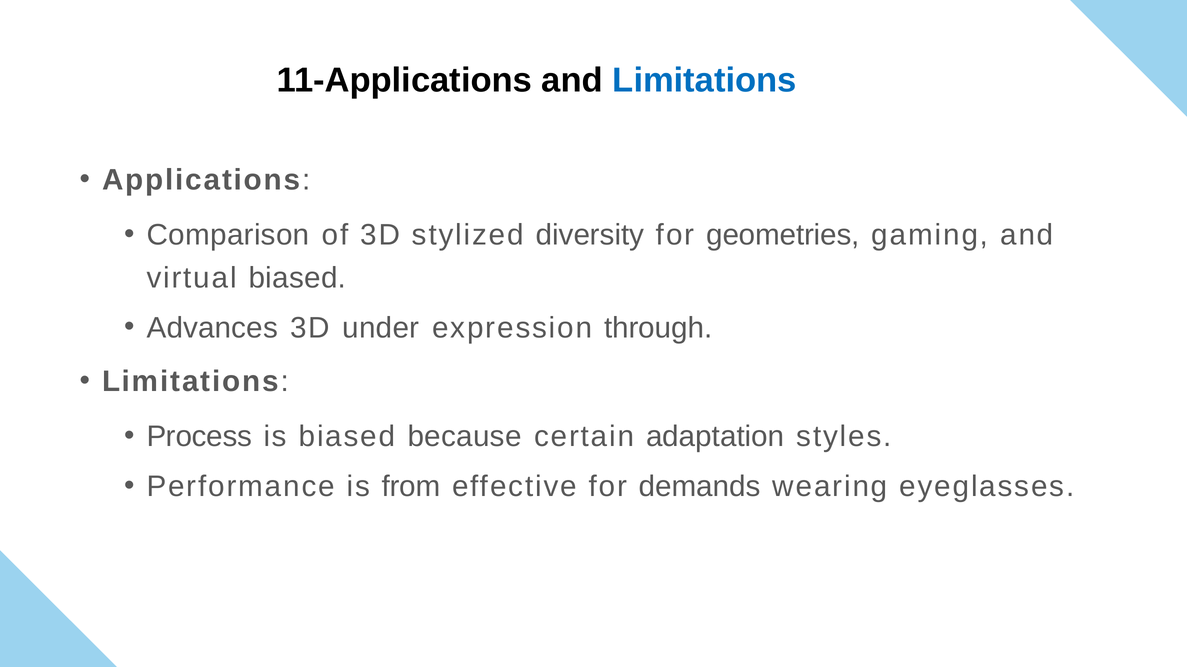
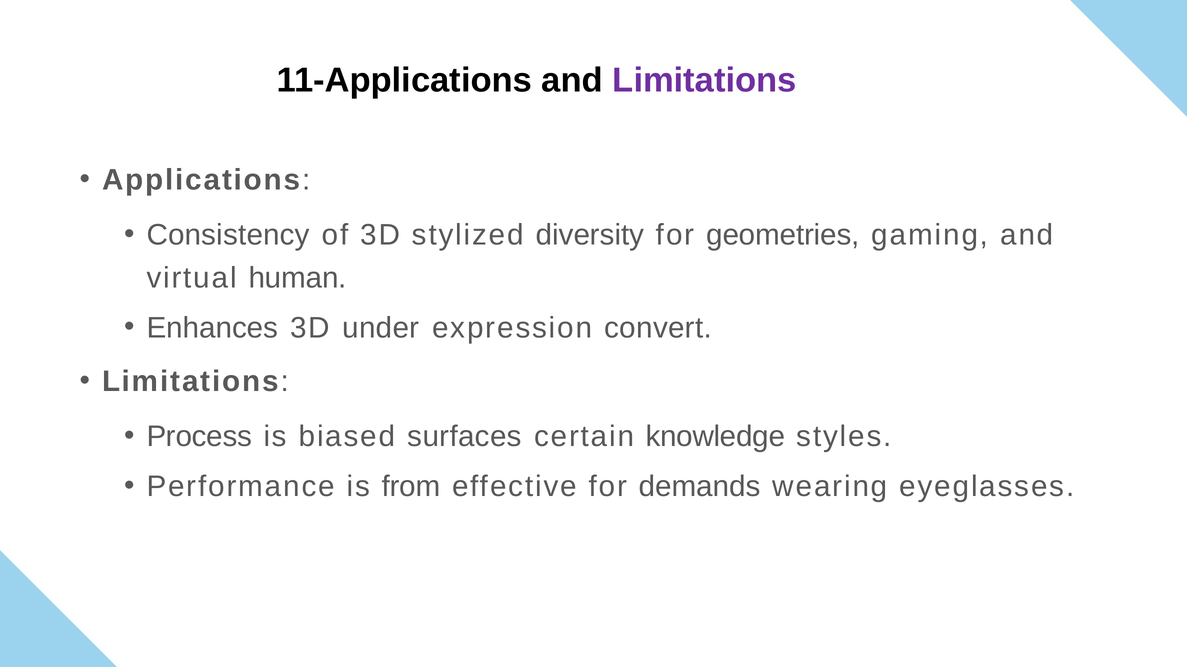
Limitations at (705, 81) colour: blue -> purple
Comparison: Comparison -> Consistency
virtual biased: biased -> human
Advances: Advances -> Enhances
through: through -> convert
because: because -> surfaces
adaptation: adaptation -> knowledge
